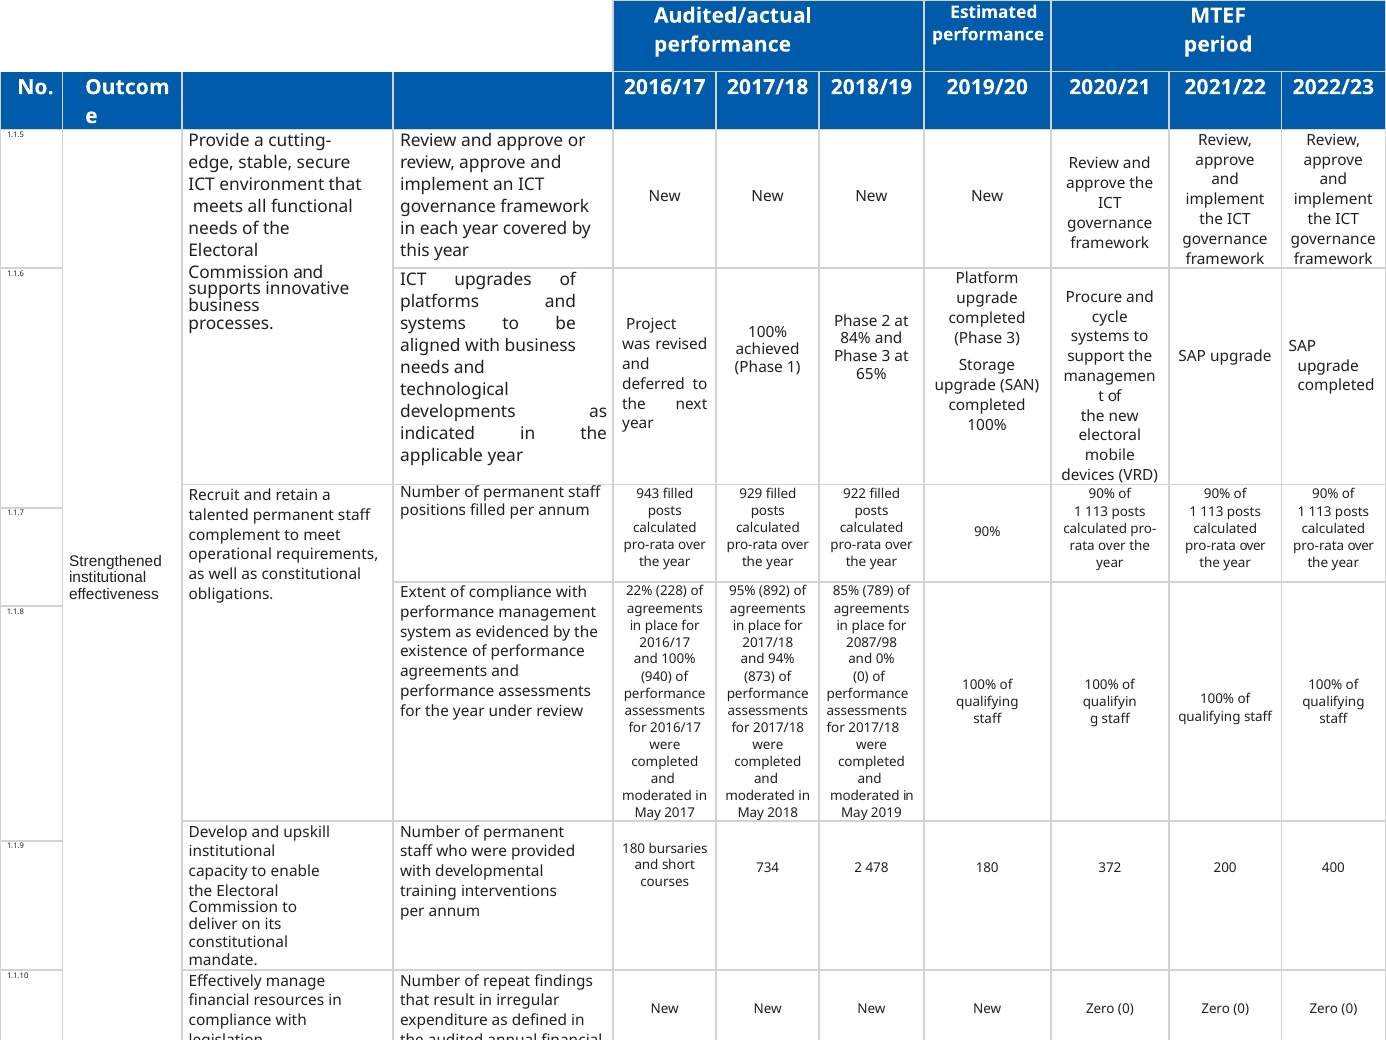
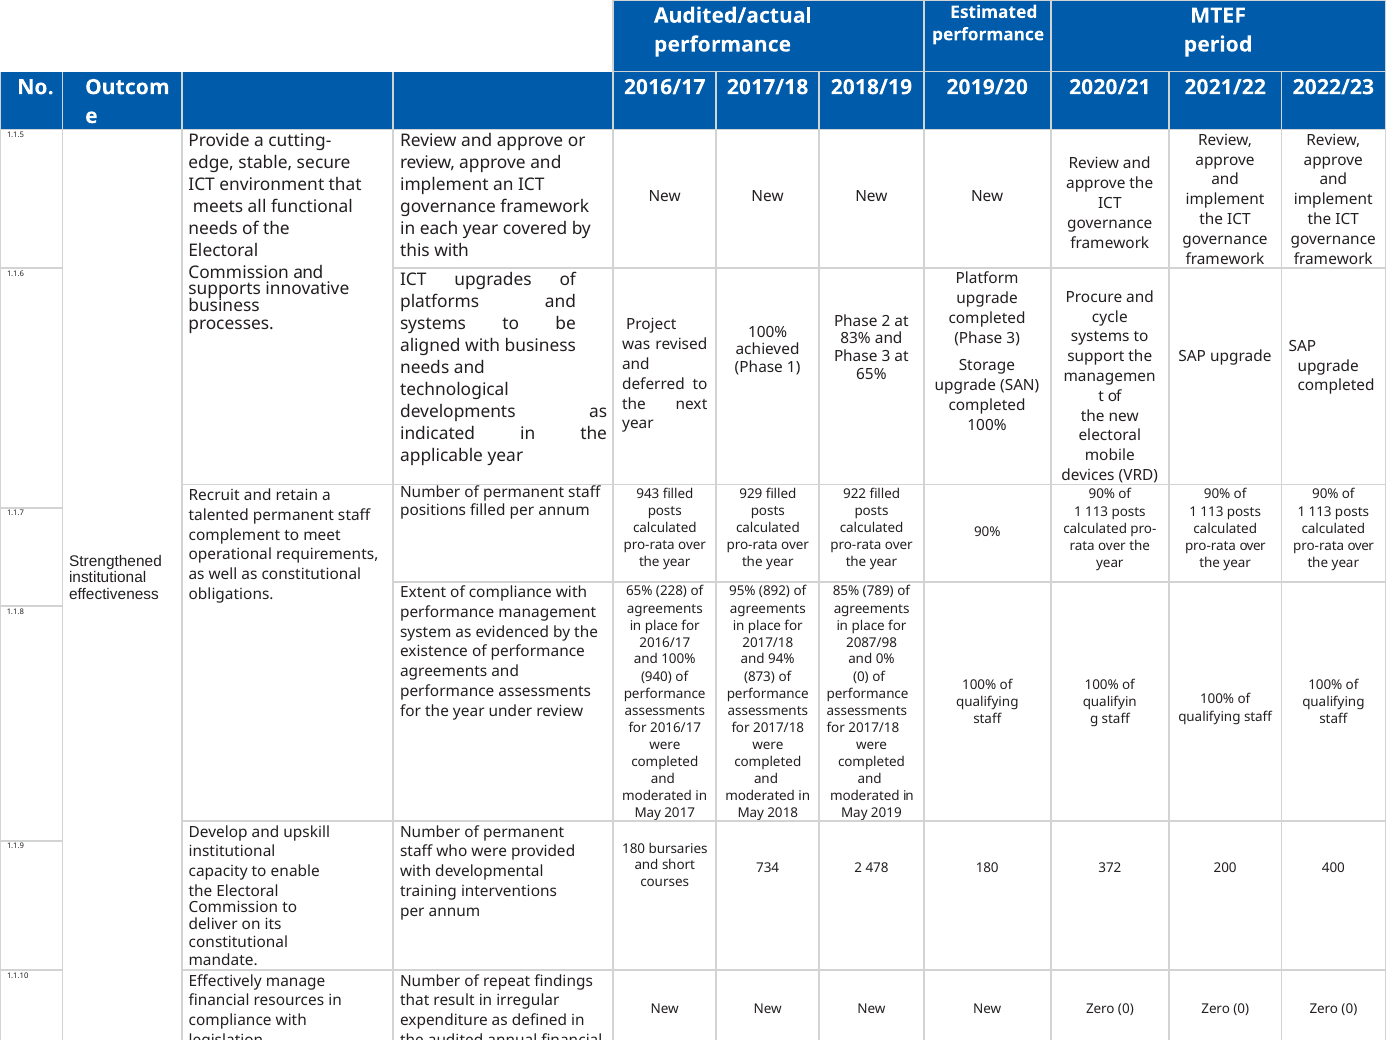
this year: year -> with
84%: 84% -> 83%
22% at (639, 591): 22% -> 65%
